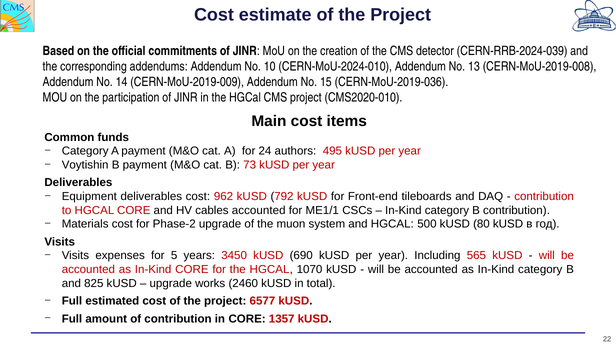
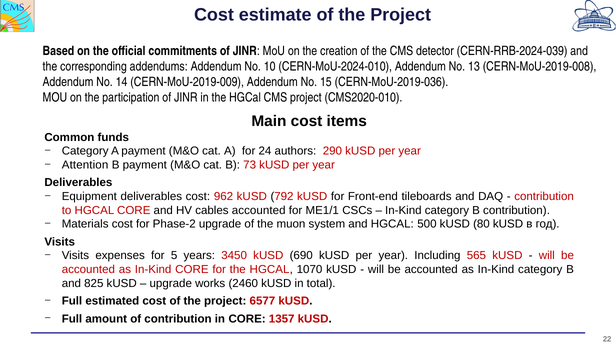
495: 495 -> 290
Voytishin: Voytishin -> Attention
